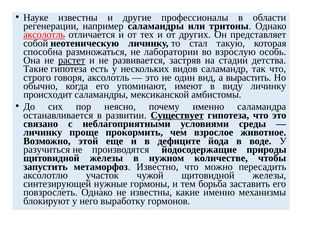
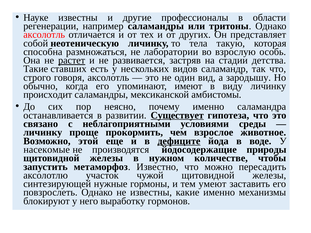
аксолотль at (44, 35) underline: present -> none
стал: стал -> тела
Такие гипотеза: гипотеза -> ставших
вырастить: вырастить -> зародышу
дефиците underline: none -> present
разучиться: разучиться -> насекомые
борьба: борьба -> умеют
